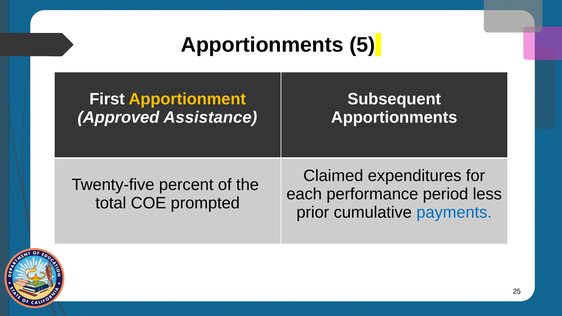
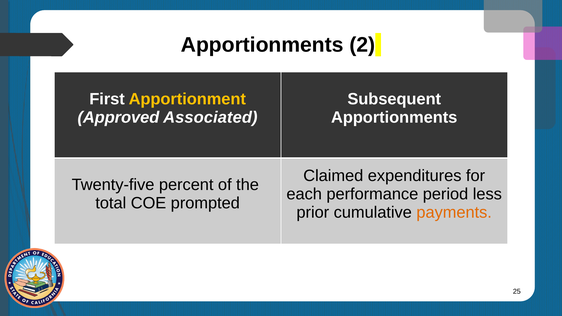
5: 5 -> 2
Assistance: Assistance -> Associated
payments colour: blue -> orange
